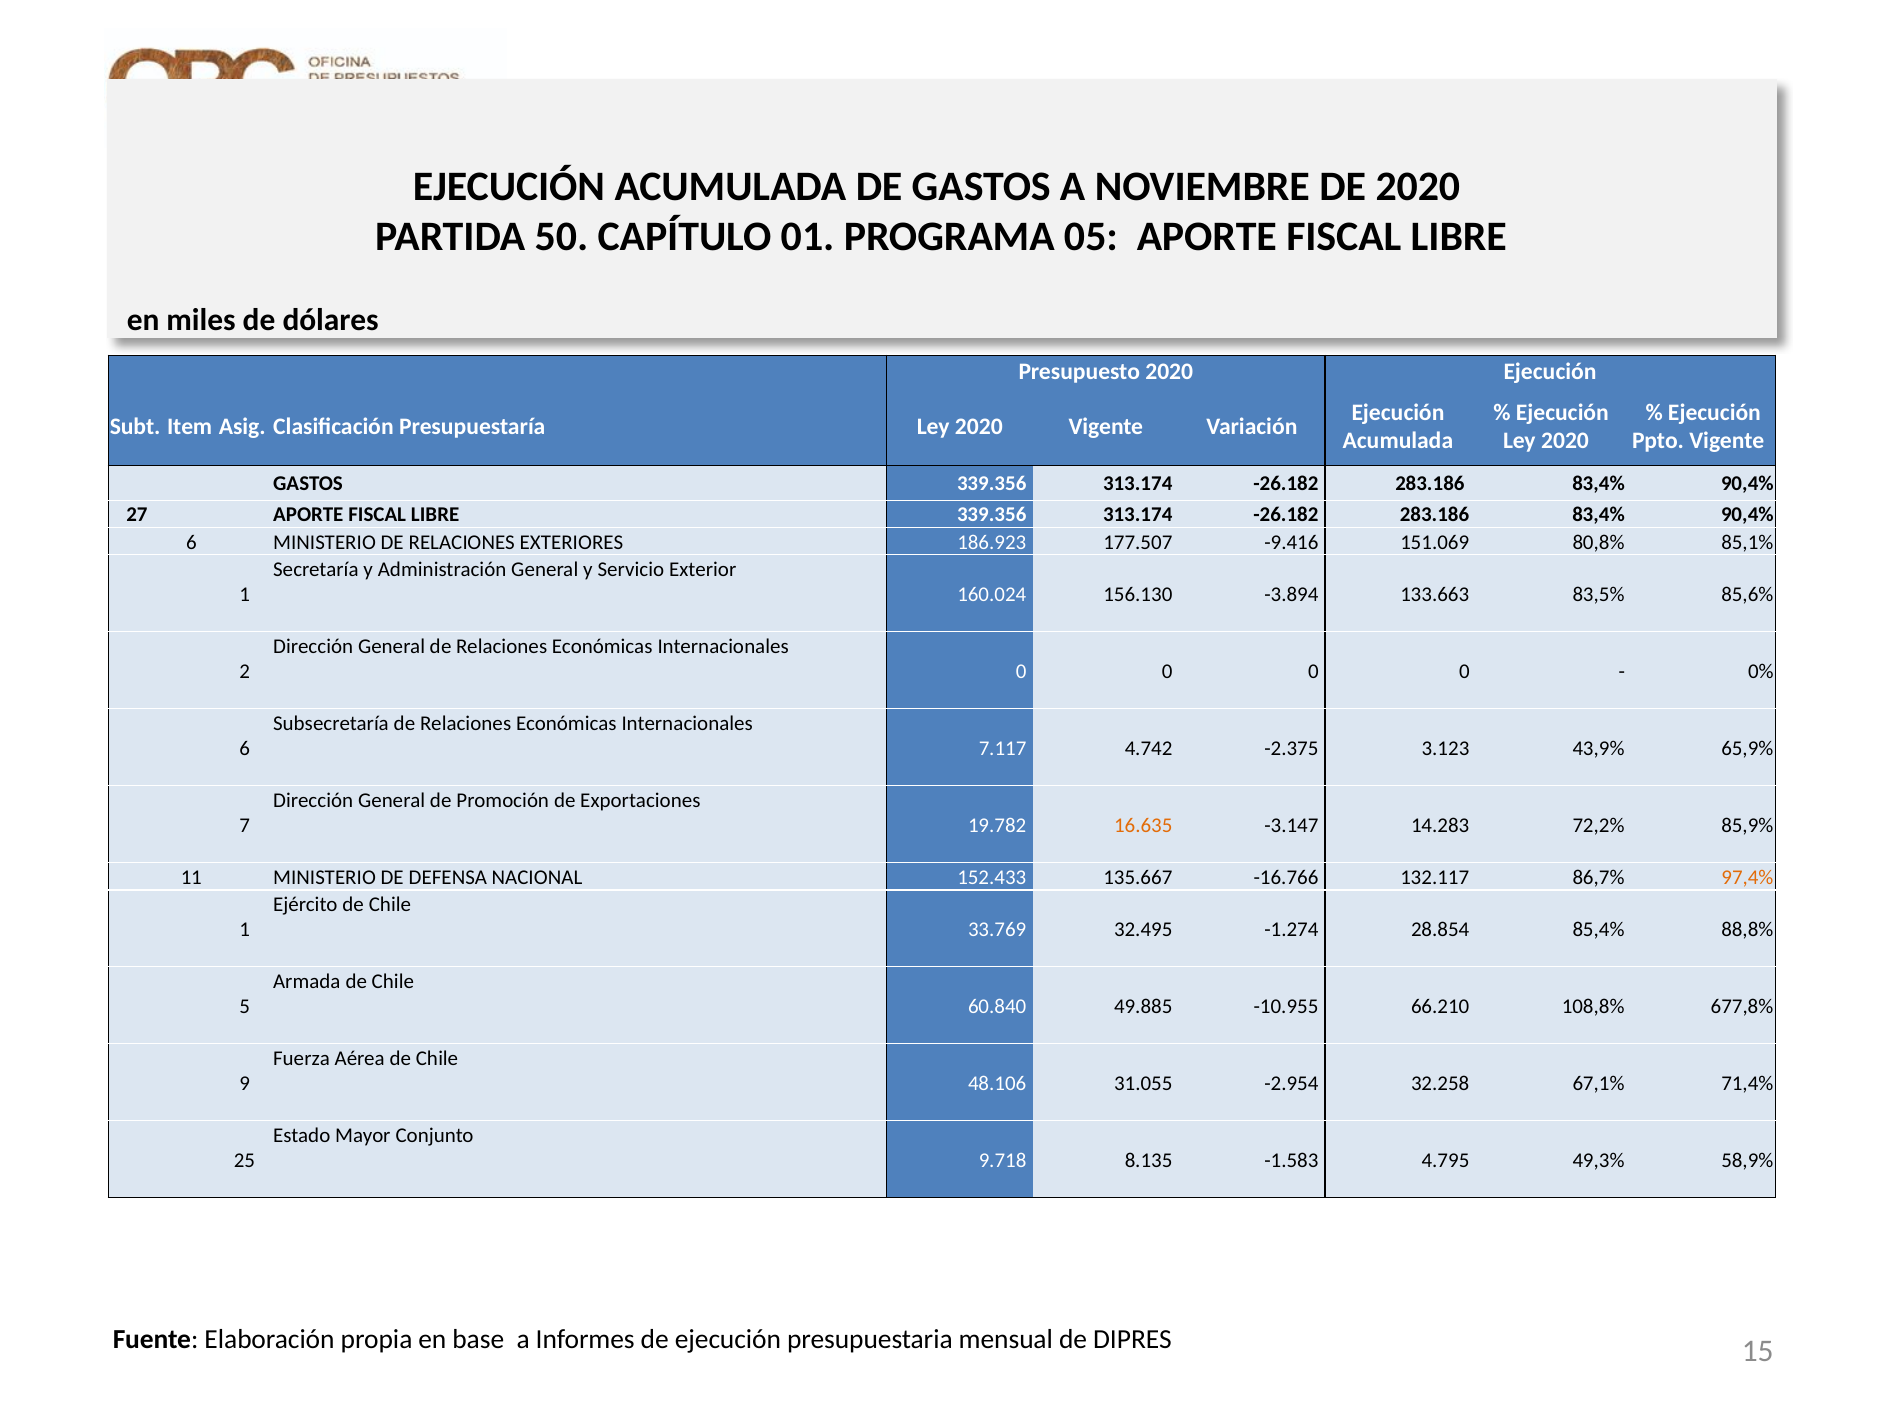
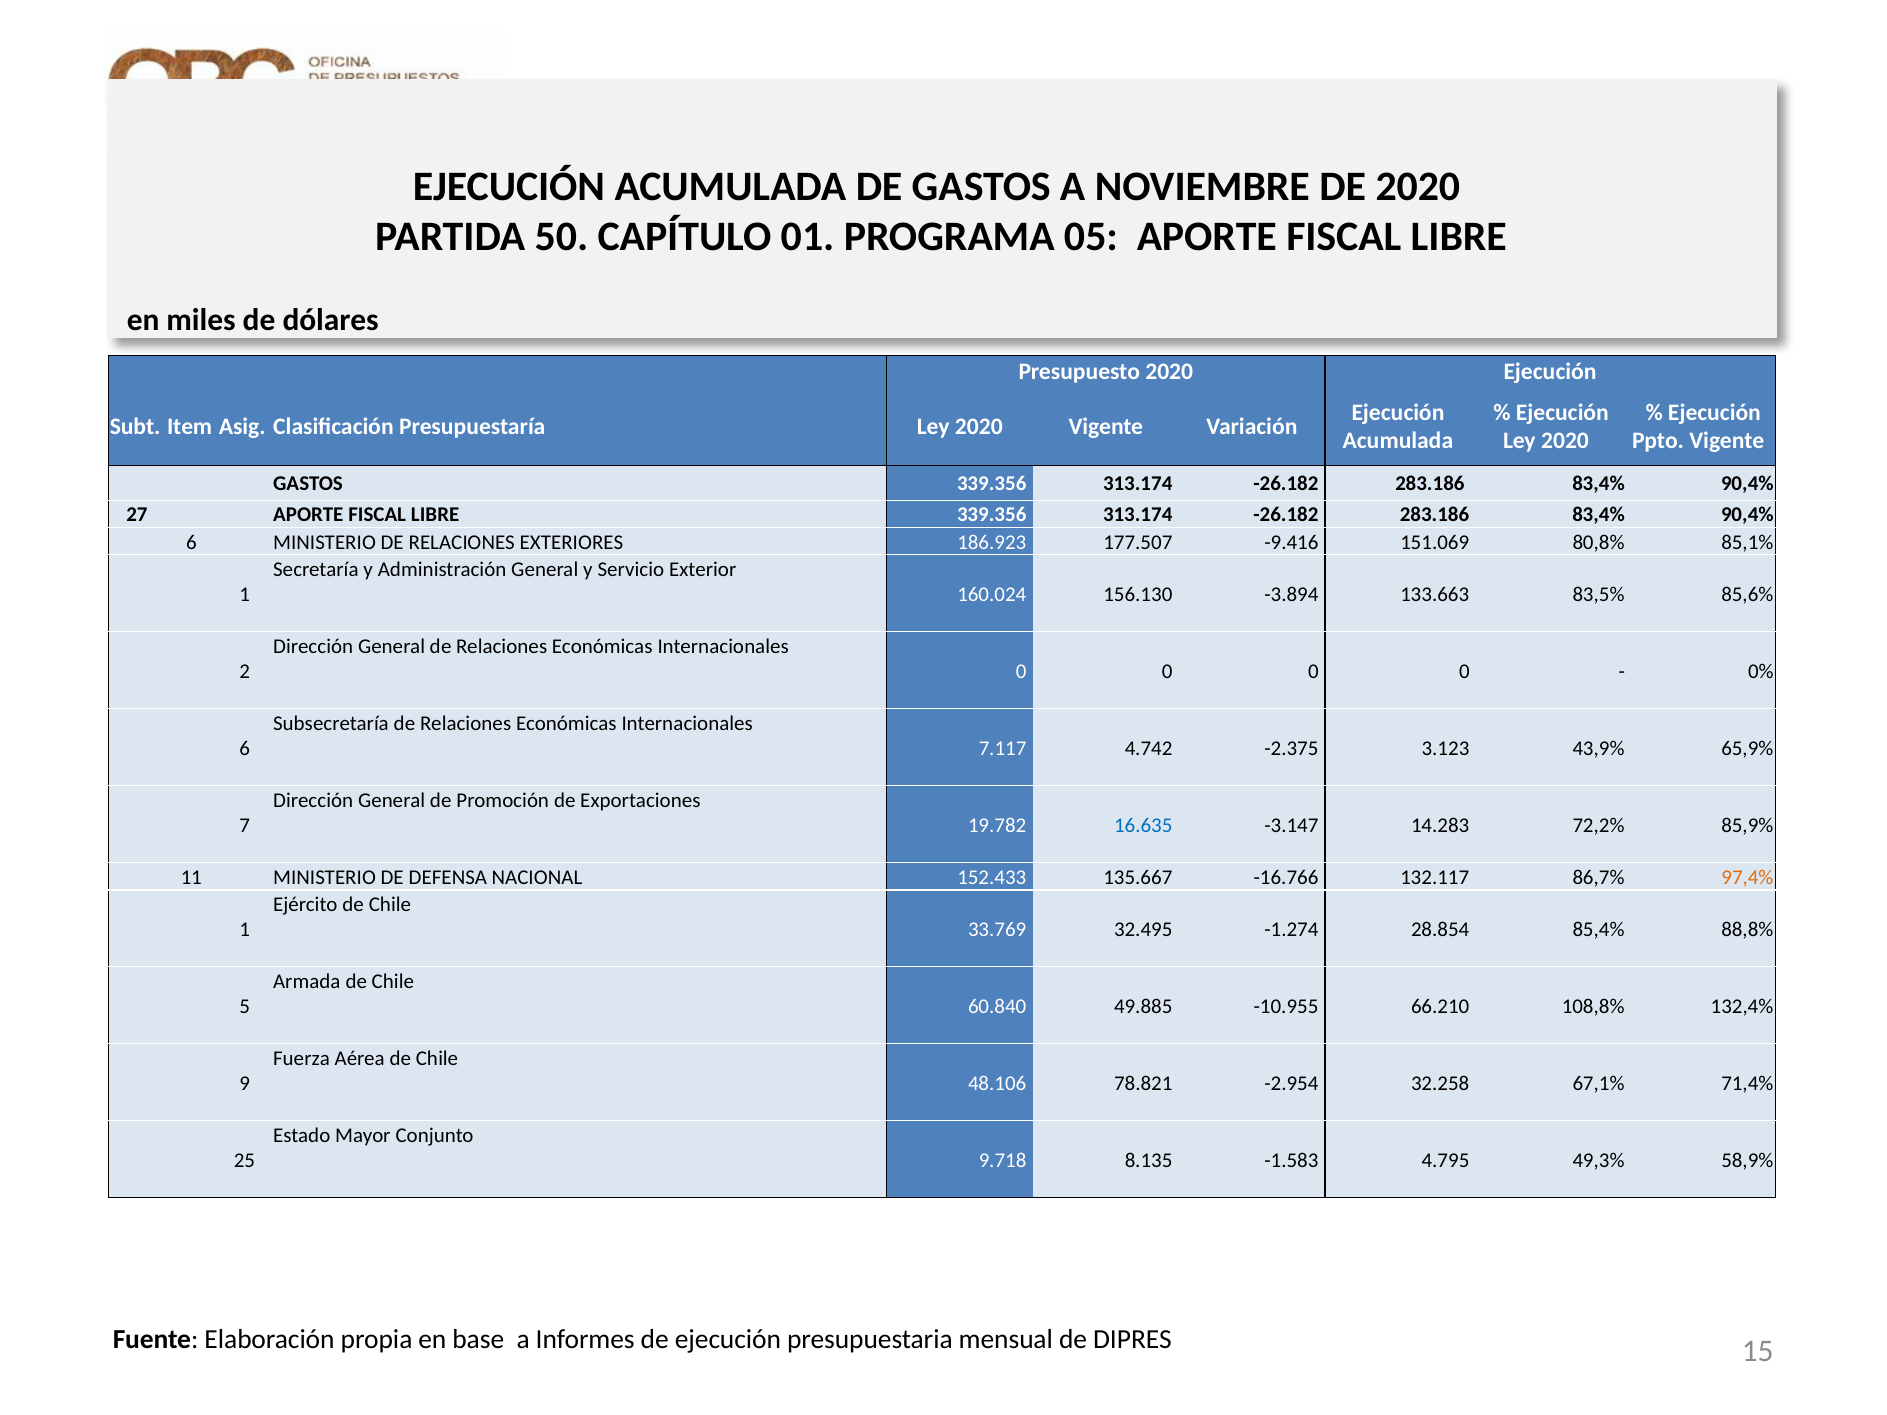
16.635 colour: orange -> blue
677,8%: 677,8% -> 132,4%
31.055: 31.055 -> 78.821
